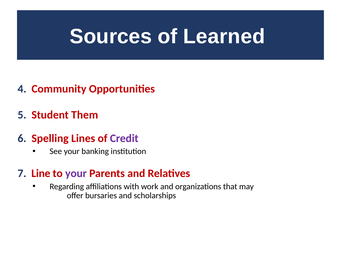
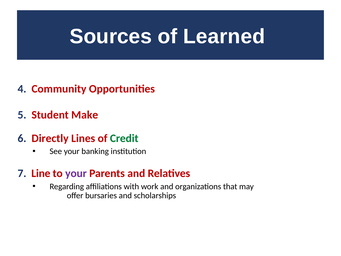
Them: Them -> Make
Spelling: Spelling -> Directly
Credit colour: purple -> green
